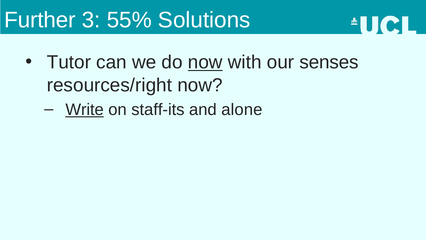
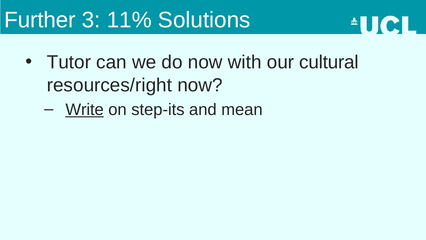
55%: 55% -> 11%
now at (205, 62) underline: present -> none
senses: senses -> cultural
staff-its: staff-its -> step-its
alone: alone -> mean
